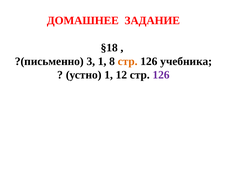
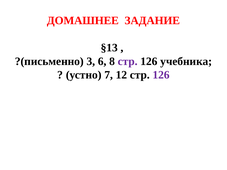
§18: §18 -> §13
3 1: 1 -> 6
стр at (128, 61) colour: orange -> purple
устно 1: 1 -> 7
